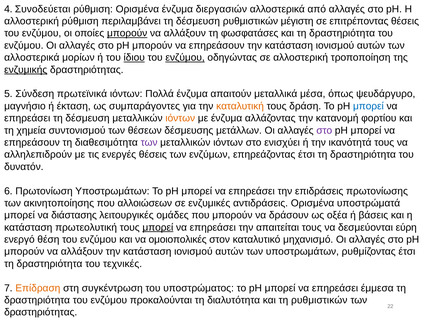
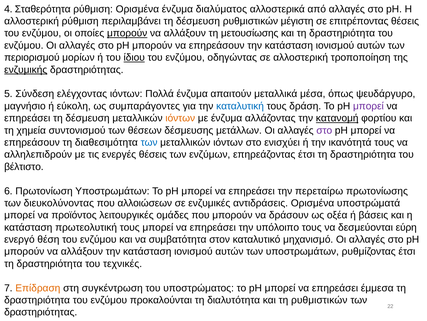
Συνοδεύεται: Συνοδεύεται -> Σταθερότητα
διεργασιών: διεργασιών -> διαλύματος
φωσφατάσες: φωσφατάσες -> μετουσίωσης
αλλοστερικά at (32, 57): αλλοστερικά -> περιορισμού
ενζύμου at (185, 57) underline: present -> none
πρωτεϊνικά: πρωτεϊνικά -> ελέγχοντας
έκταση: έκταση -> εύκολη
καταλυτική colour: orange -> blue
μπορεί at (368, 106) colour: blue -> purple
κατανομή underline: none -> present
των at (149, 142) colour: purple -> blue
δυνατόν: δυνατόν -> βέλτιστο
επιδράσεις: επιδράσεις -> περεταίρω
ακινητοποίησης: ακινητοποίησης -> διευκολύνοντας
διάστασης: διάστασης -> προϊόντος
μπορεί at (158, 227) underline: present -> none
απαιτείται: απαιτείται -> υπόλοιπο
ομοιοπολικές: ομοιοπολικές -> συμβατότητα
